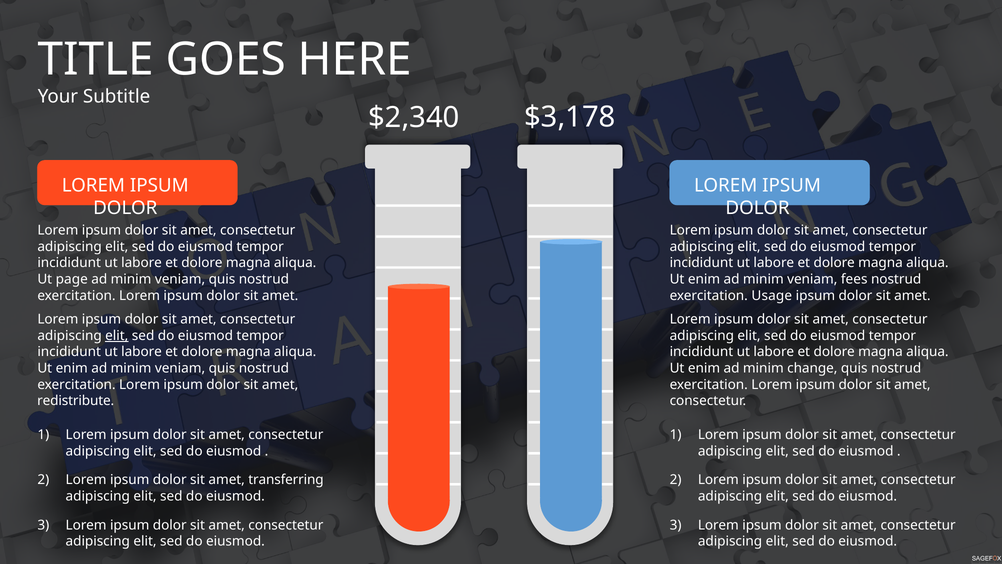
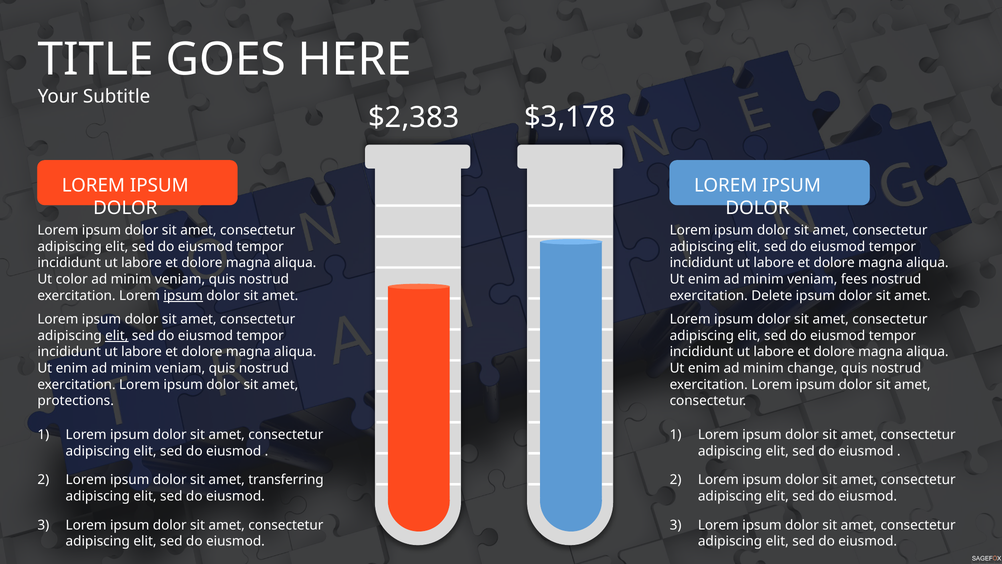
$2,340: $2,340 -> $2,383
page: page -> color
ipsum at (183, 295) underline: none -> present
Usage: Usage -> Delete
redistribute: redistribute -> protections
